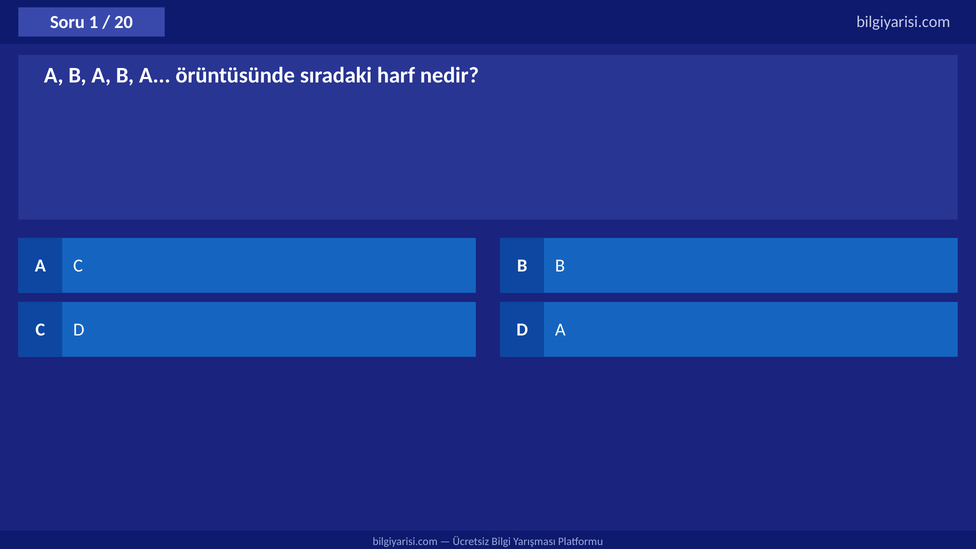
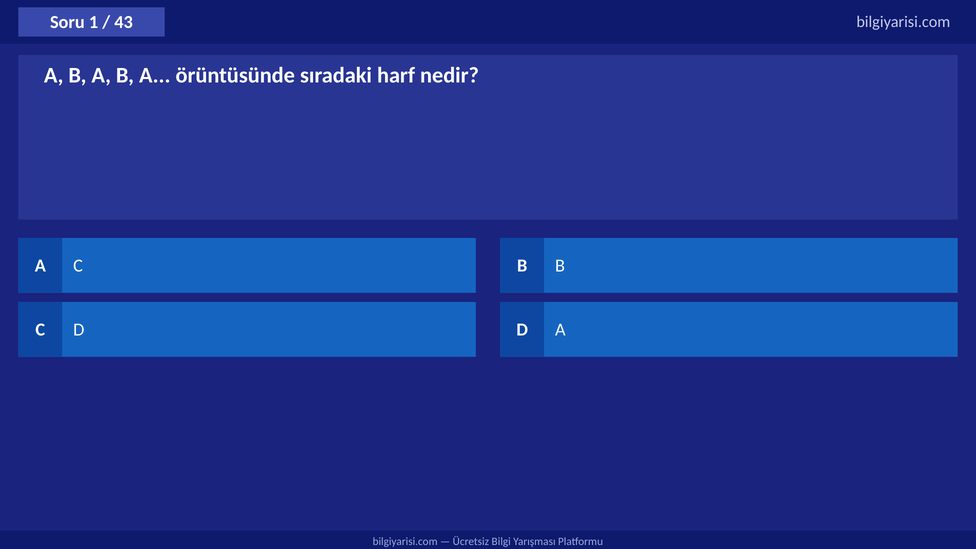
20: 20 -> 43
